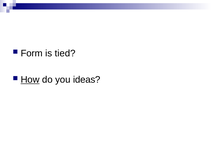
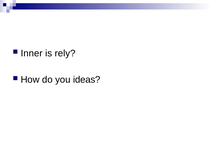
Form: Form -> Inner
tied: tied -> rely
How underline: present -> none
